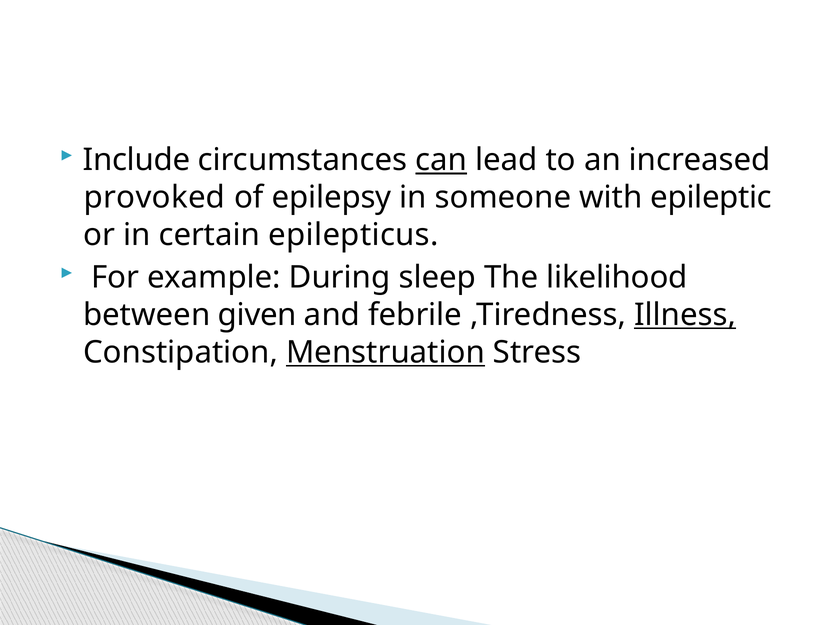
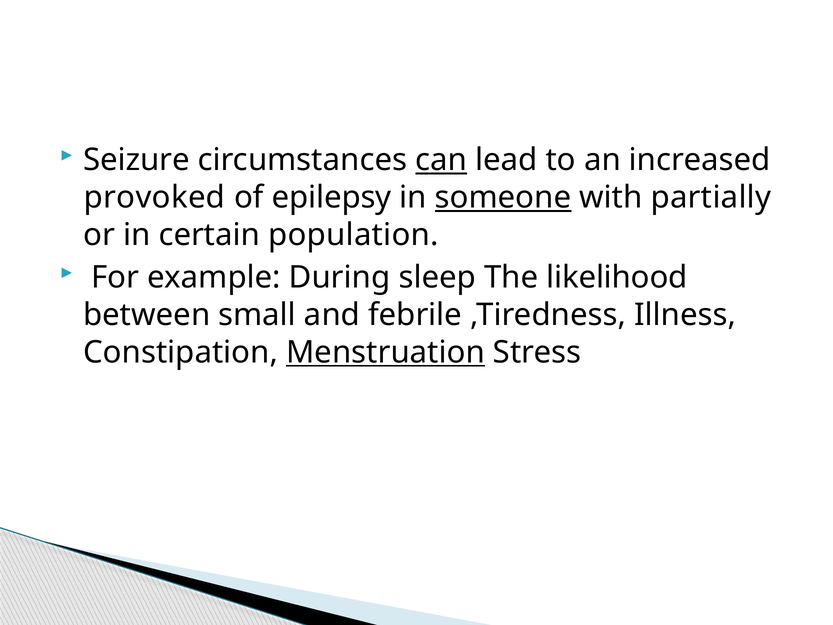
Include: Include -> Seizure
someone underline: none -> present
epileptic: epileptic -> partially
epilepticus: epilepticus -> population
given: given -> small
Illness underline: present -> none
